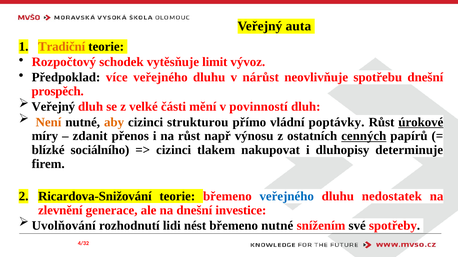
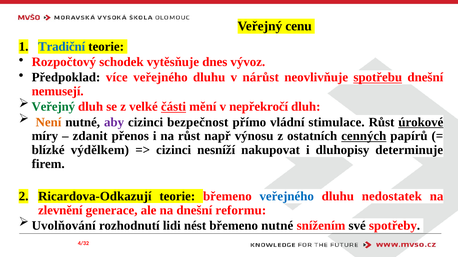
auta: auta -> cenu
Tradiční colour: orange -> blue
limit: limit -> dnes
spotřebu underline: none -> present
prospěch: prospěch -> nemusejí
Veřejný at (53, 107) colour: black -> green
části underline: none -> present
povinností: povinností -> nepřekročí
aby colour: orange -> purple
strukturou: strukturou -> bezpečnost
poptávky: poptávky -> stimulace
sociálního: sociálního -> výdělkem
tlakem: tlakem -> nesníží
Ricardova-Snižování: Ricardova-Snižování -> Ricardova-Odkazují
investice: investice -> reformu
